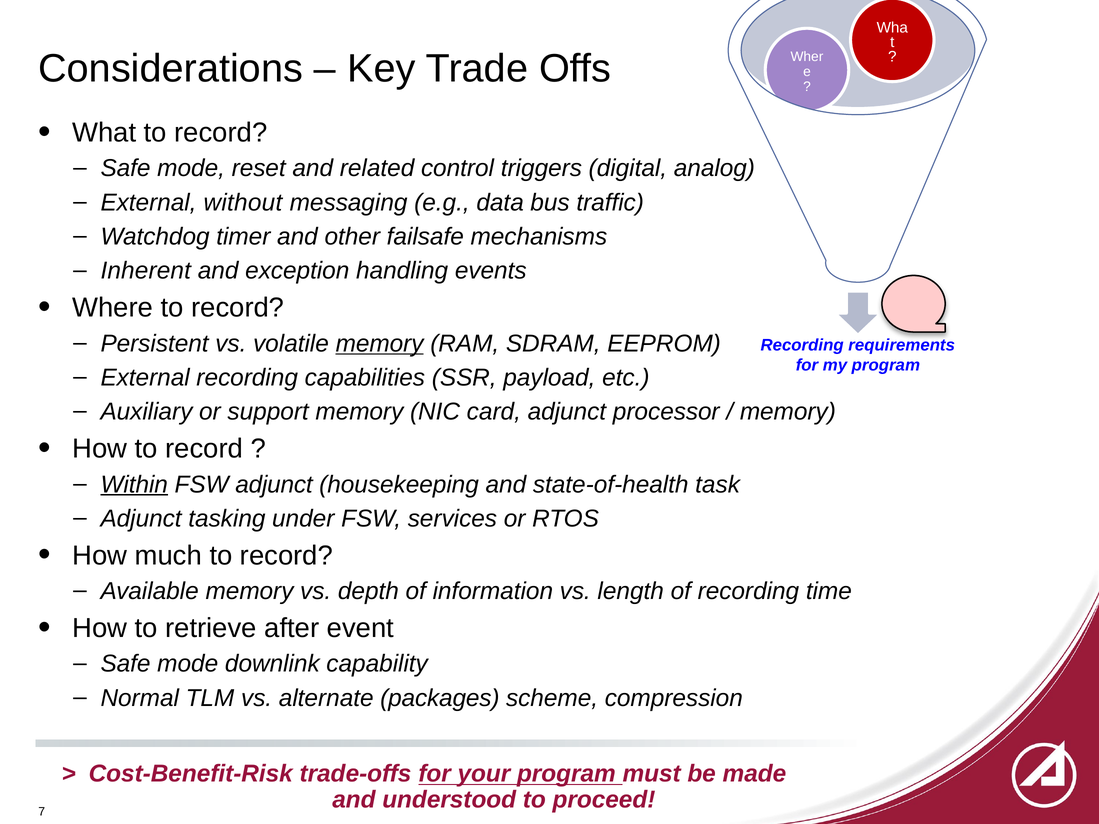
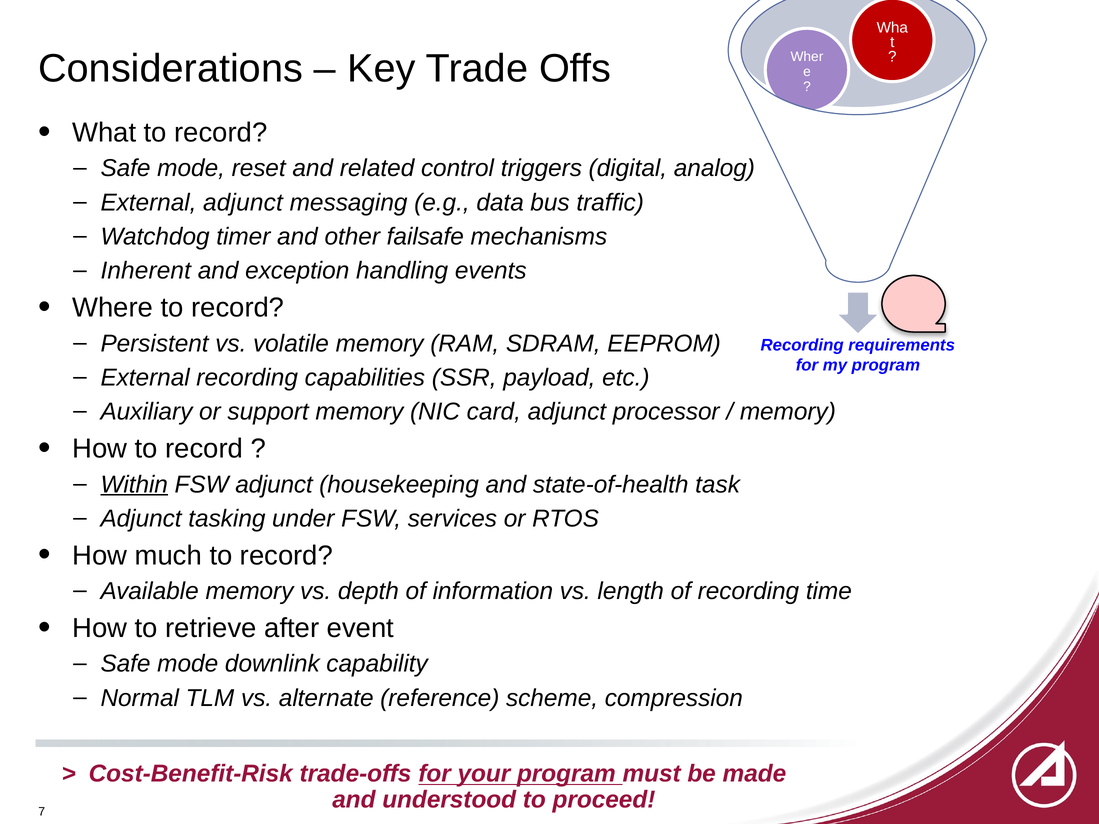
External without: without -> adjunct
memory at (380, 344) underline: present -> none
packages: packages -> reference
